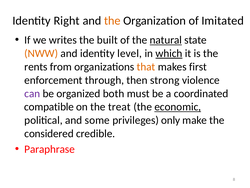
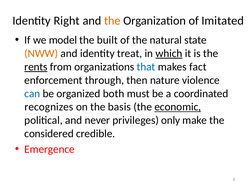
writes: writes -> model
natural underline: present -> none
level: level -> treat
rents underline: none -> present
that colour: orange -> blue
first: first -> fact
strong: strong -> nature
can colour: purple -> blue
compatible: compatible -> recognizes
treat: treat -> basis
some: some -> never
Paraphrase: Paraphrase -> Emergence
